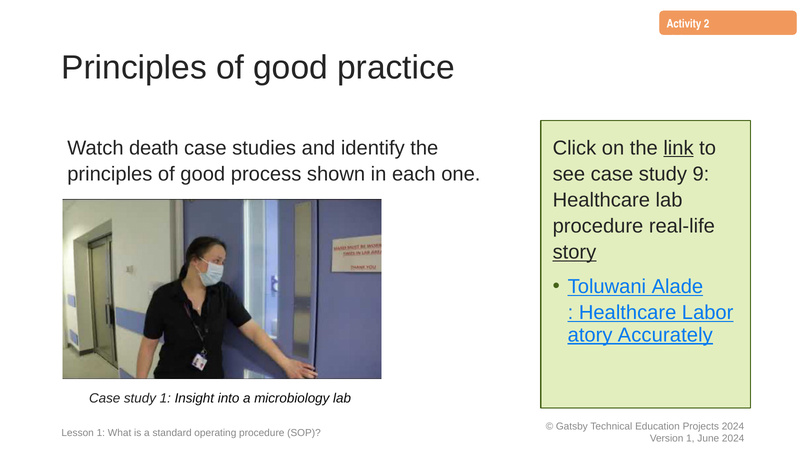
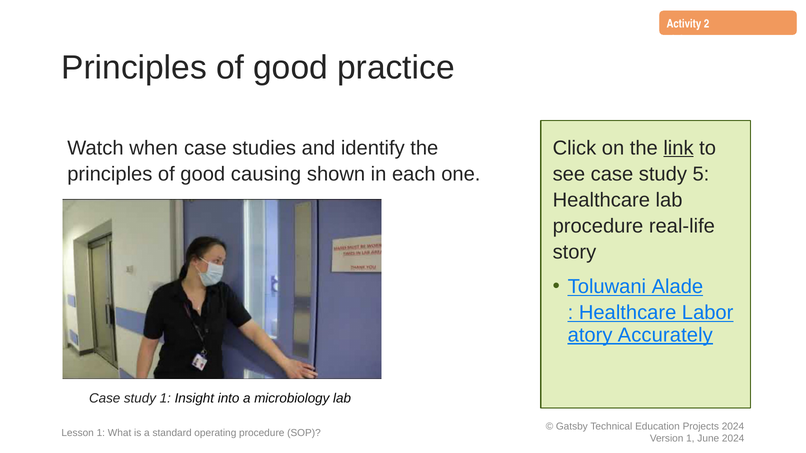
death: death -> when
process: process -> causing
9: 9 -> 5
story underline: present -> none
